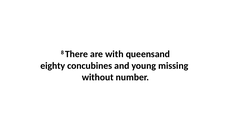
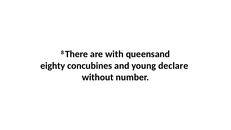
missing: missing -> declare
